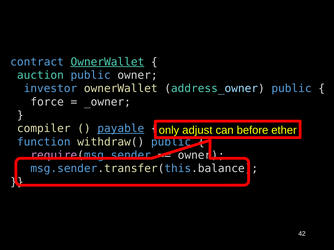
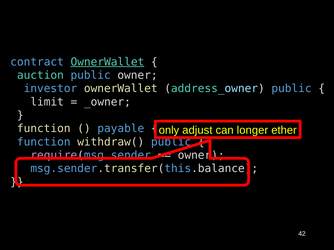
force: force -> limit
compiler at (44, 129): compiler -> function
payable underline: present -> none
before: before -> longer
